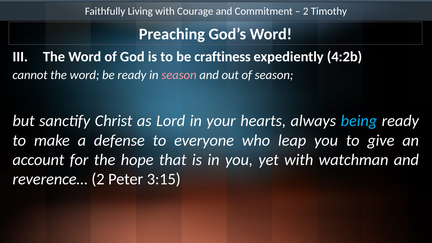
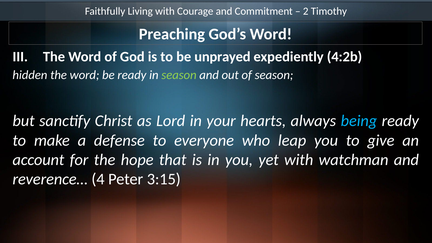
craftiness: craftiness -> unprayed
cannot: cannot -> hidden
season at (179, 75) colour: pink -> light green
reverence… 2: 2 -> 4
